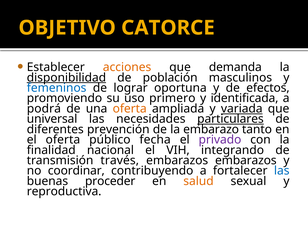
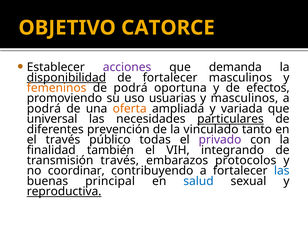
acciones colour: orange -> purple
de población: población -> fortalecer
femeninos colour: blue -> orange
de lograr: lograr -> podrá
primero: primero -> usuarias
y identificada: identificada -> masculinos
variada underline: present -> none
embarazo: embarazo -> vinculado
el oferta: oferta -> través
fecha: fecha -> todas
nacional: nacional -> también
embarazos embarazos: embarazos -> protocolos
proceder: proceder -> principal
salud colour: orange -> blue
reproductiva underline: none -> present
